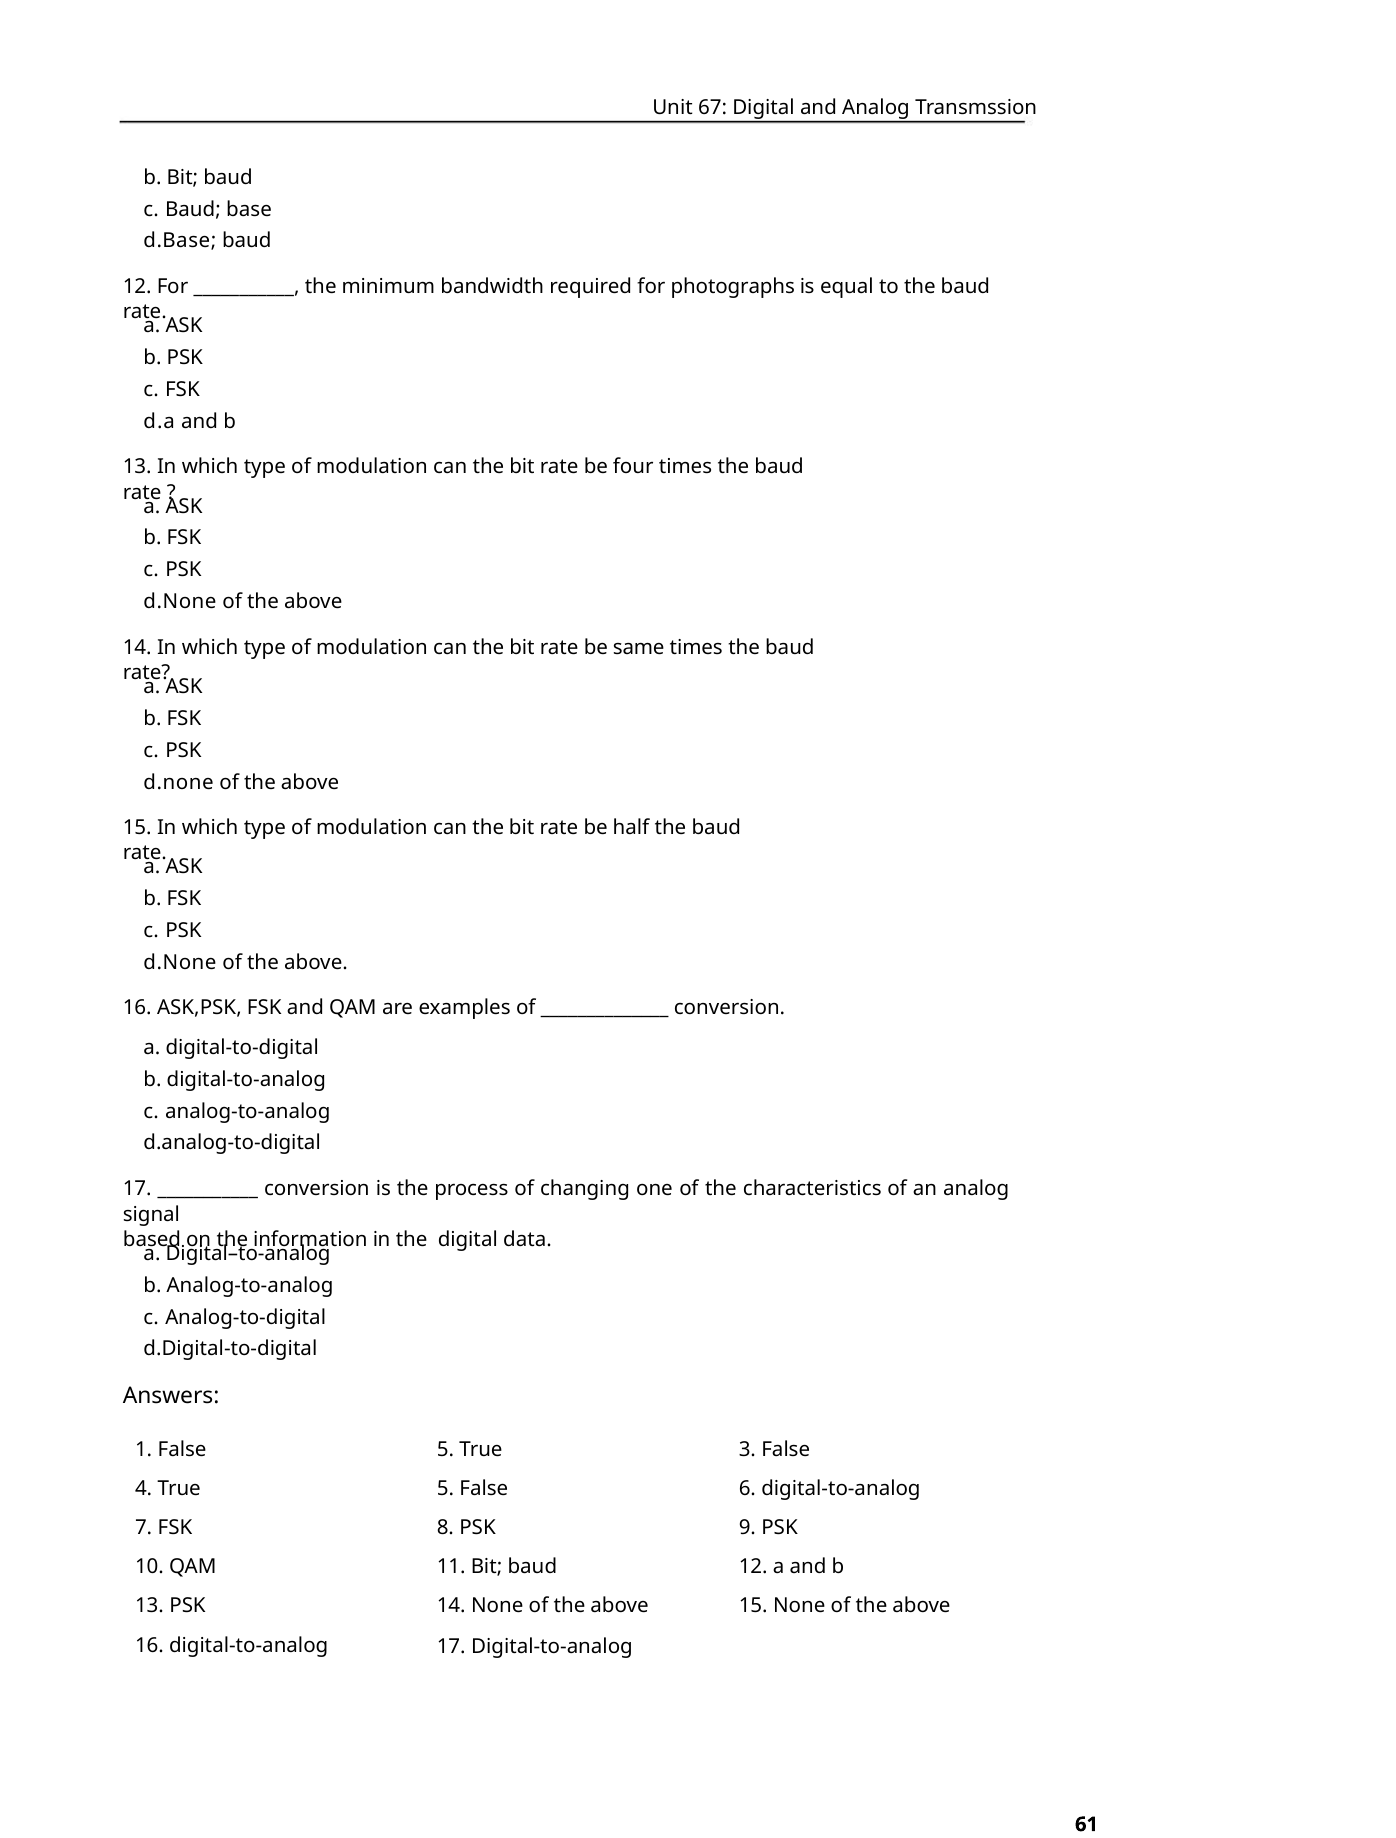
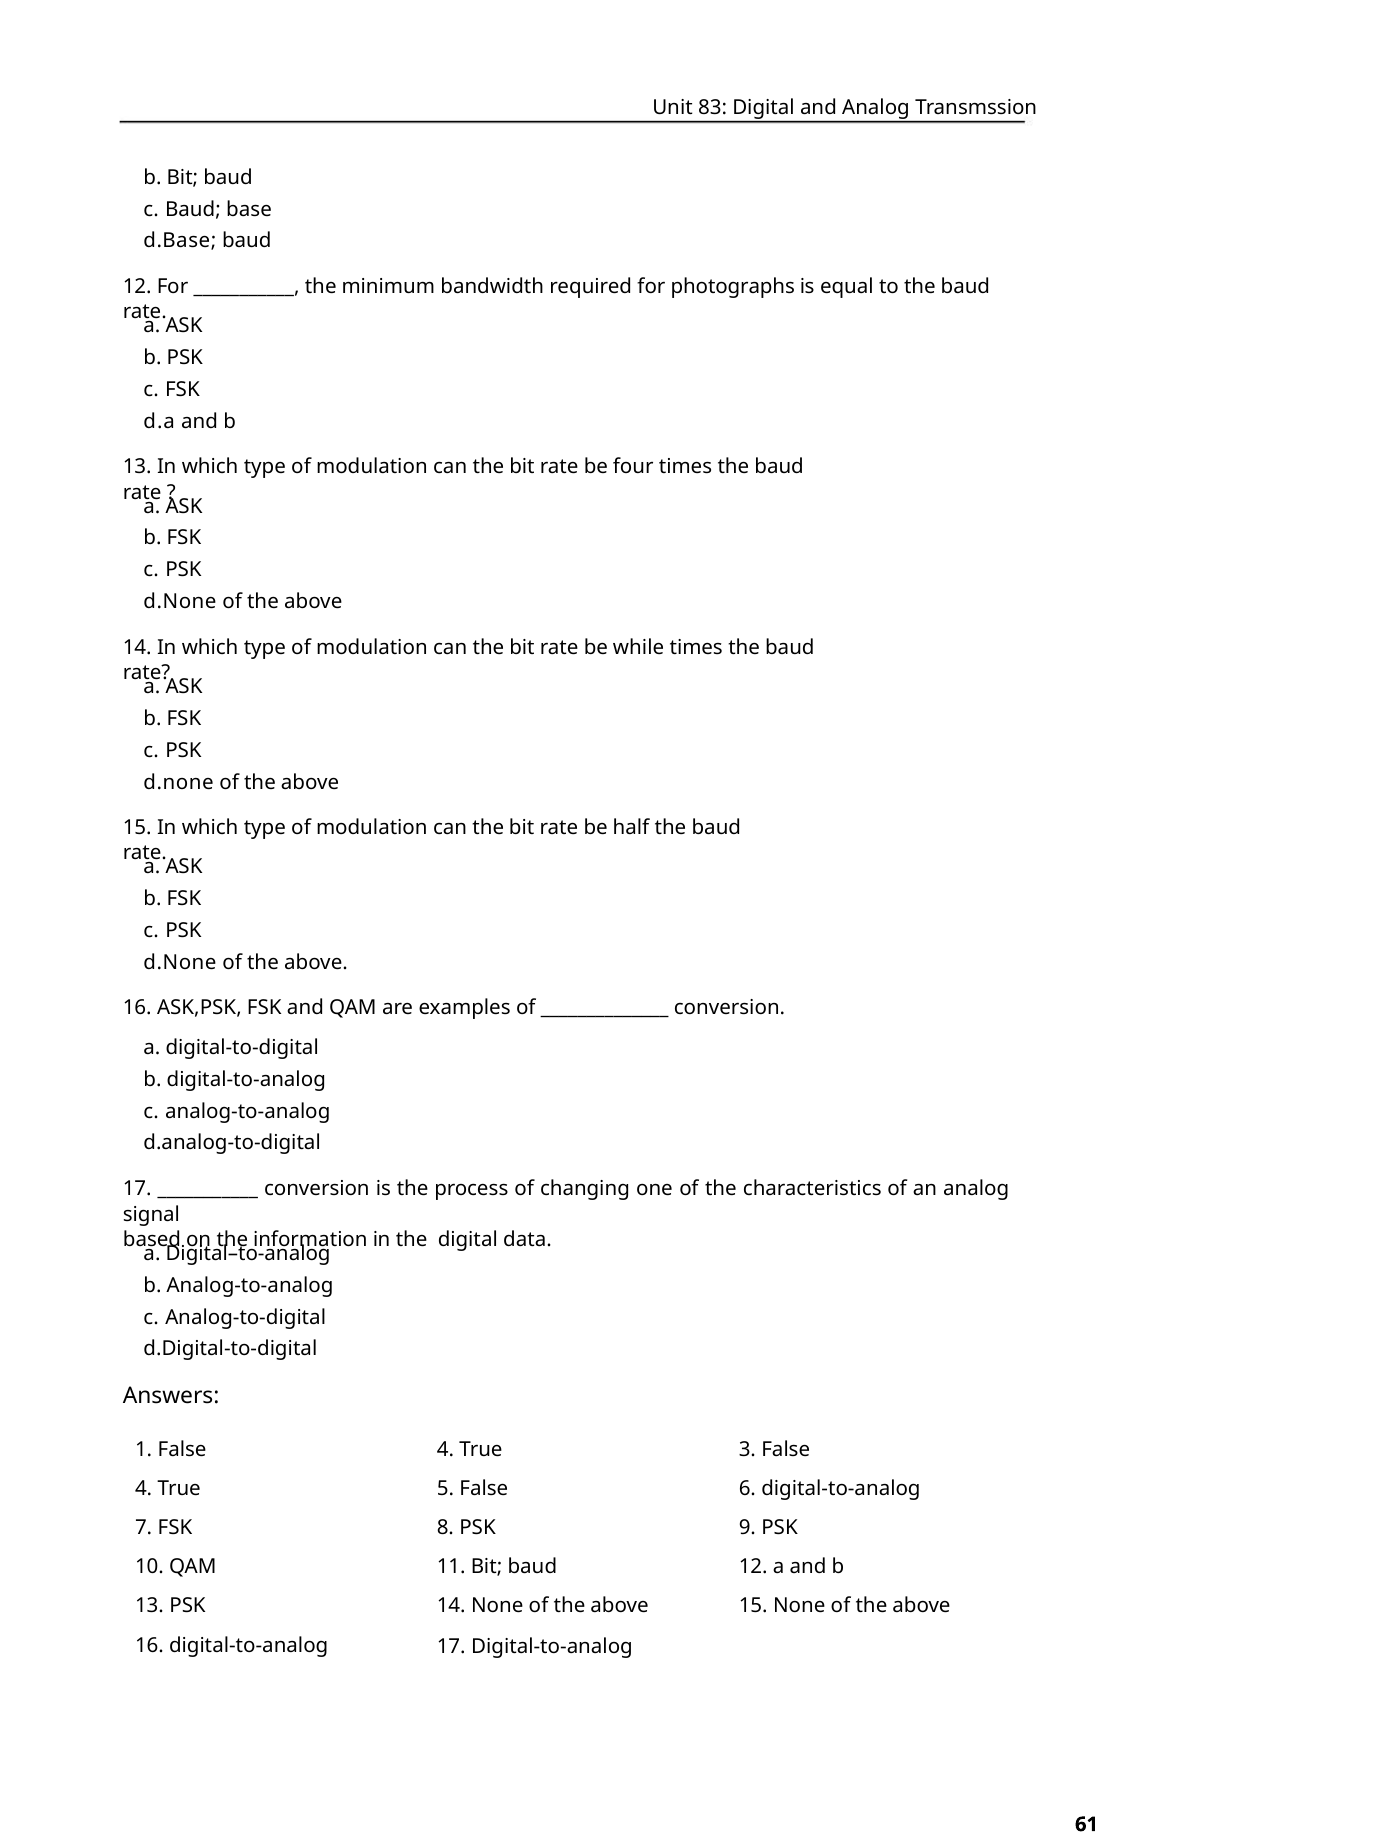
67: 67 -> 83
same: same -> while
1 False 5: 5 -> 4
